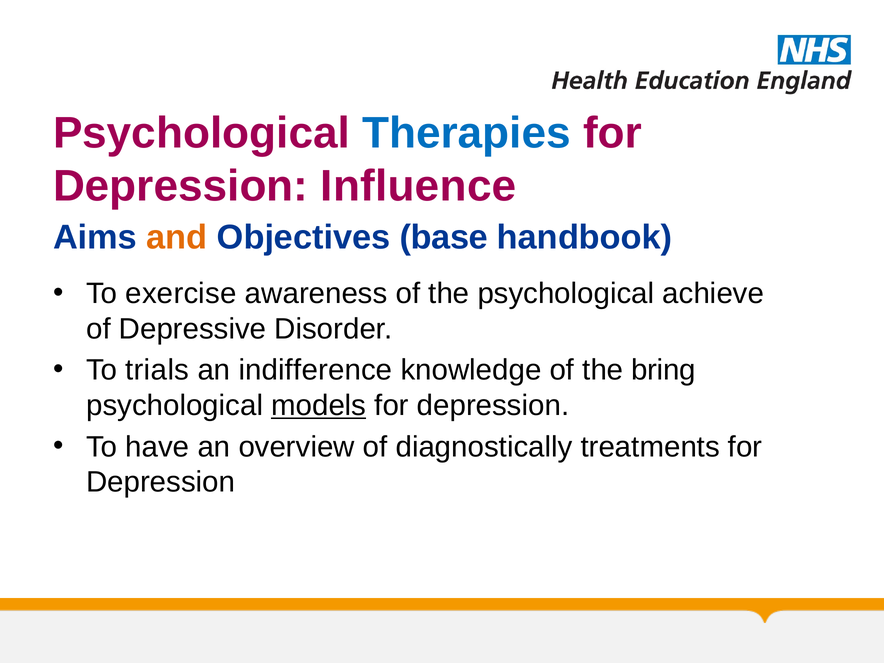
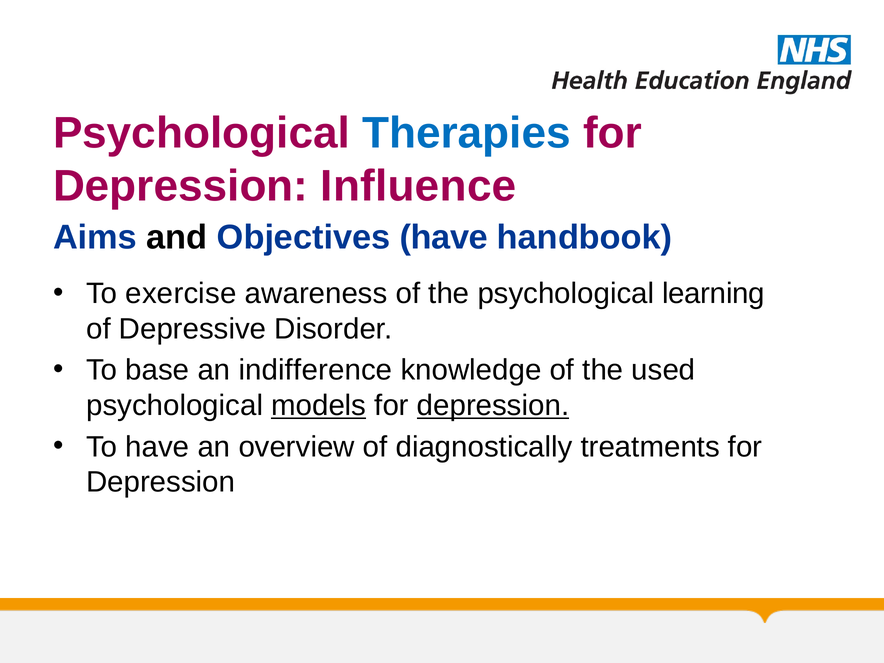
and colour: orange -> black
Objectives base: base -> have
achieve: achieve -> learning
trials: trials -> base
bring: bring -> used
depression at (493, 406) underline: none -> present
